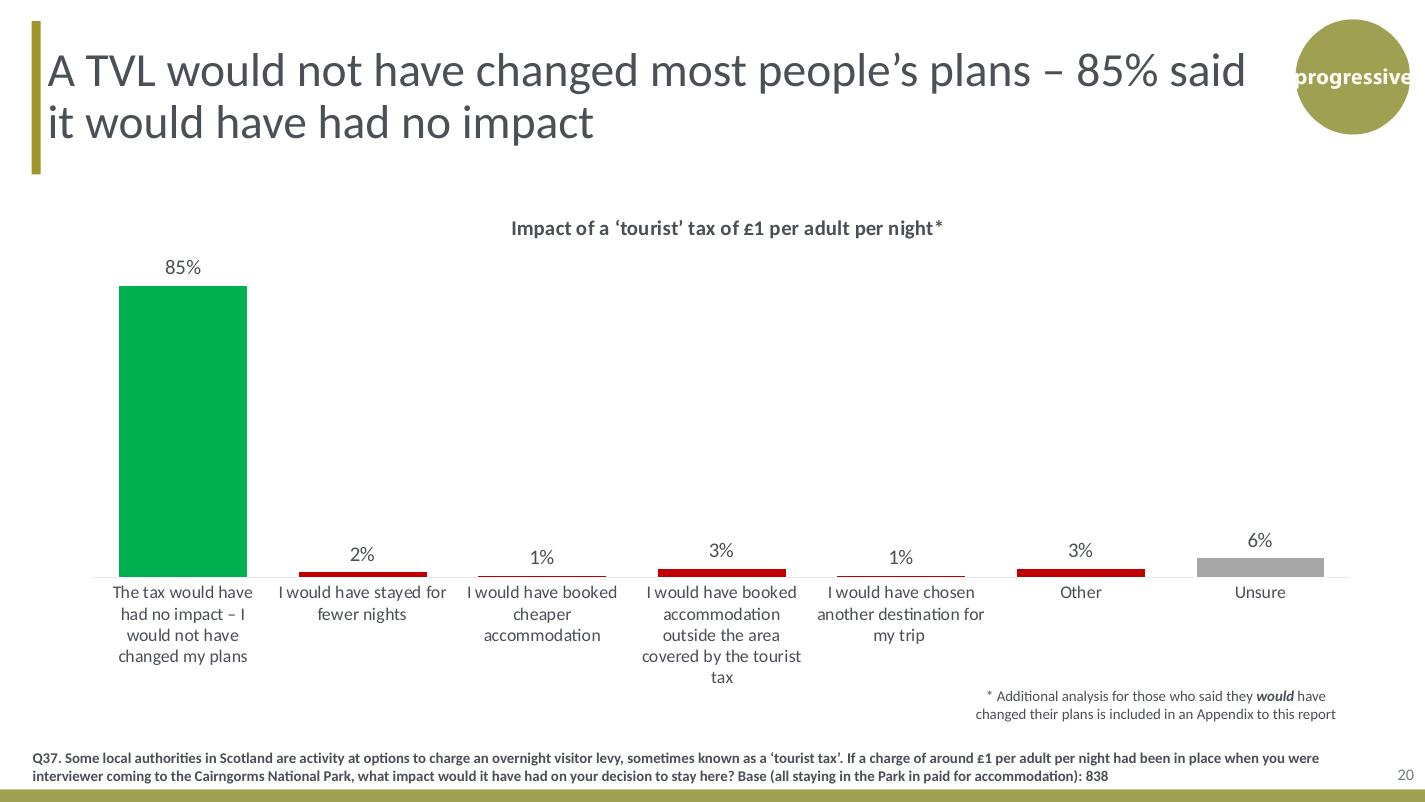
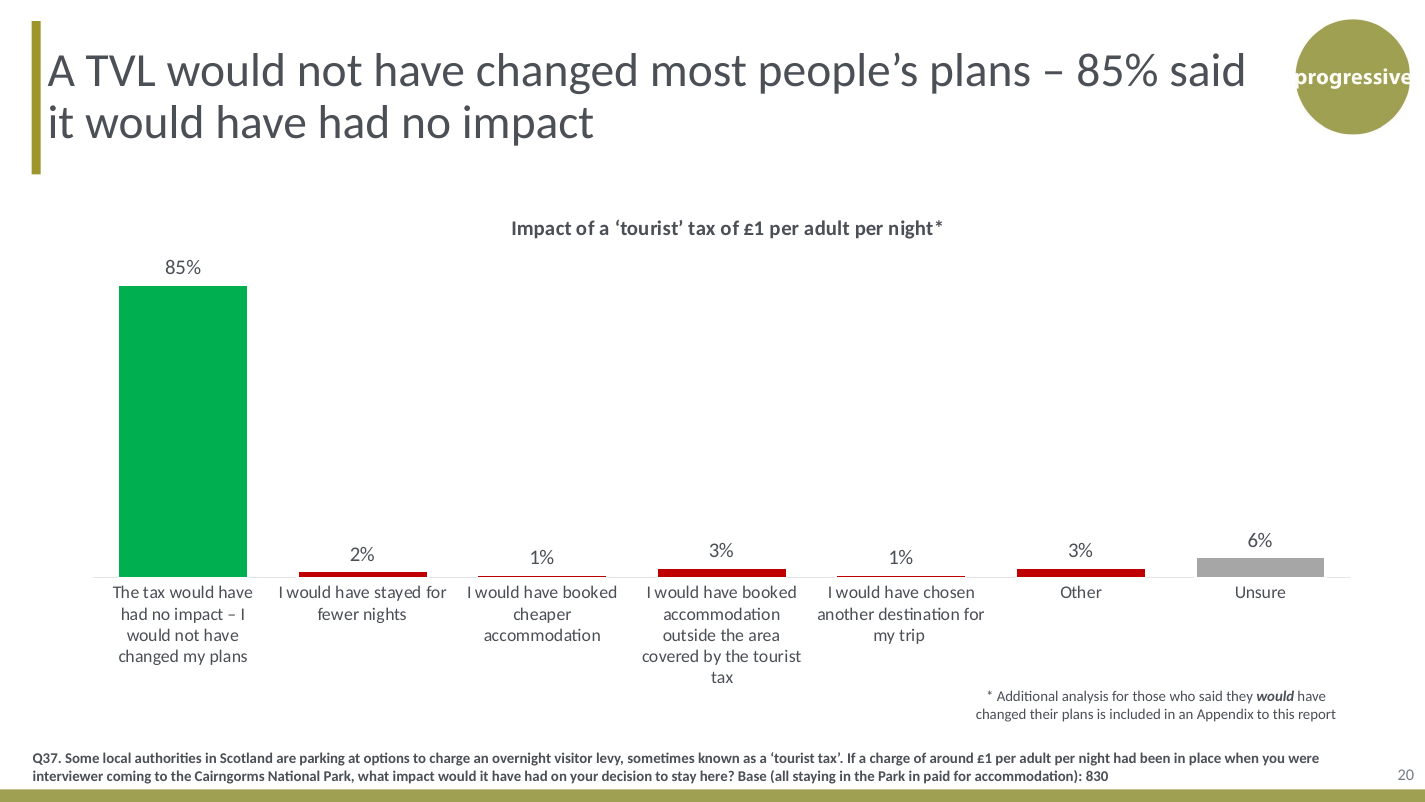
activity: activity -> parking
838: 838 -> 830
